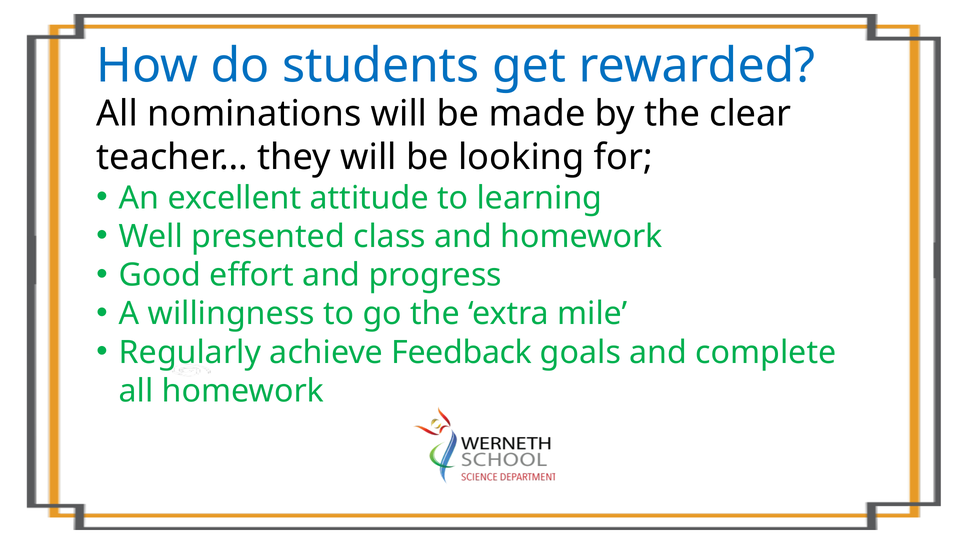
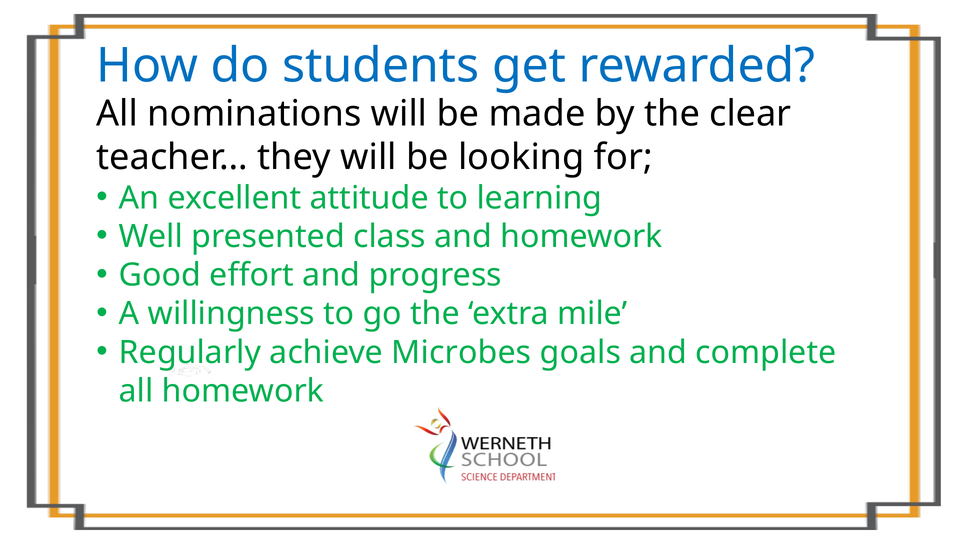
Feedback: Feedback -> Microbes
